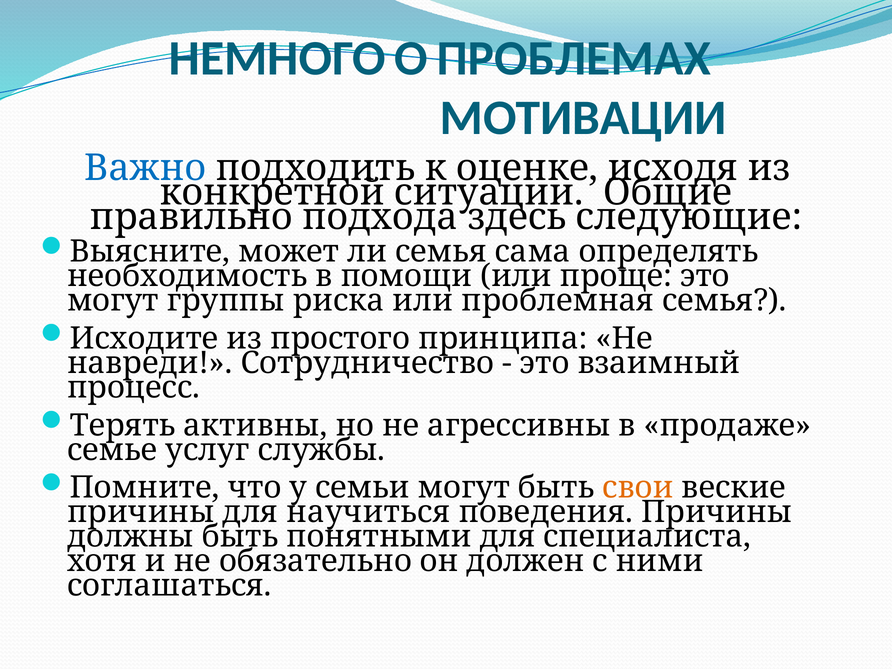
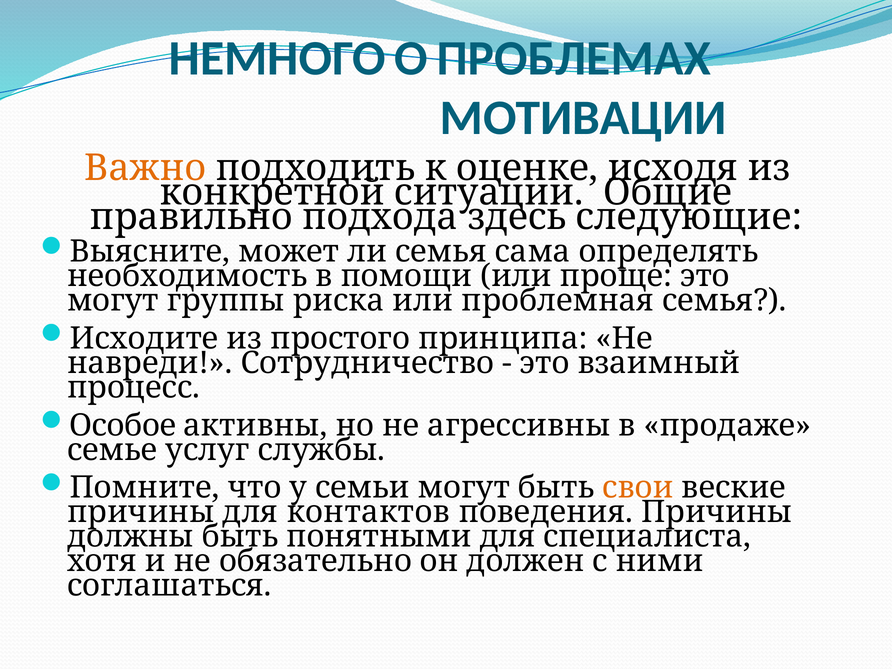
Важно colour: blue -> orange
Терять: Терять -> Особое
научиться: научиться -> контактов
